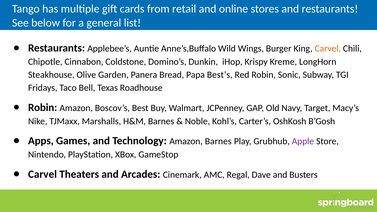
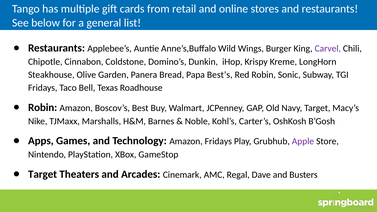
Carvel at (328, 49) colour: orange -> purple
Amazon Barnes: Barnes -> Fridays
Carvel at (42, 174): Carvel -> Target
